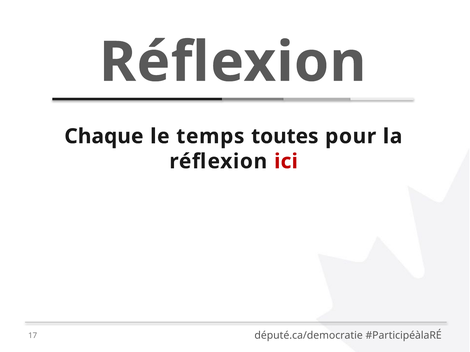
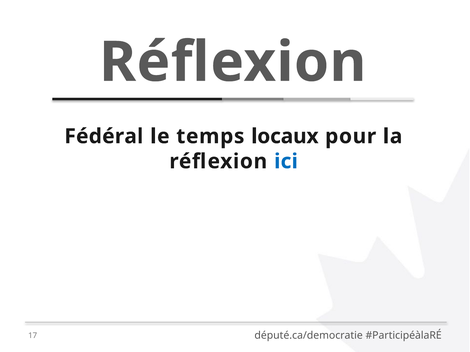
Chaque: Chaque -> Fédéral
toutes: toutes -> locaux
ici colour: red -> blue
